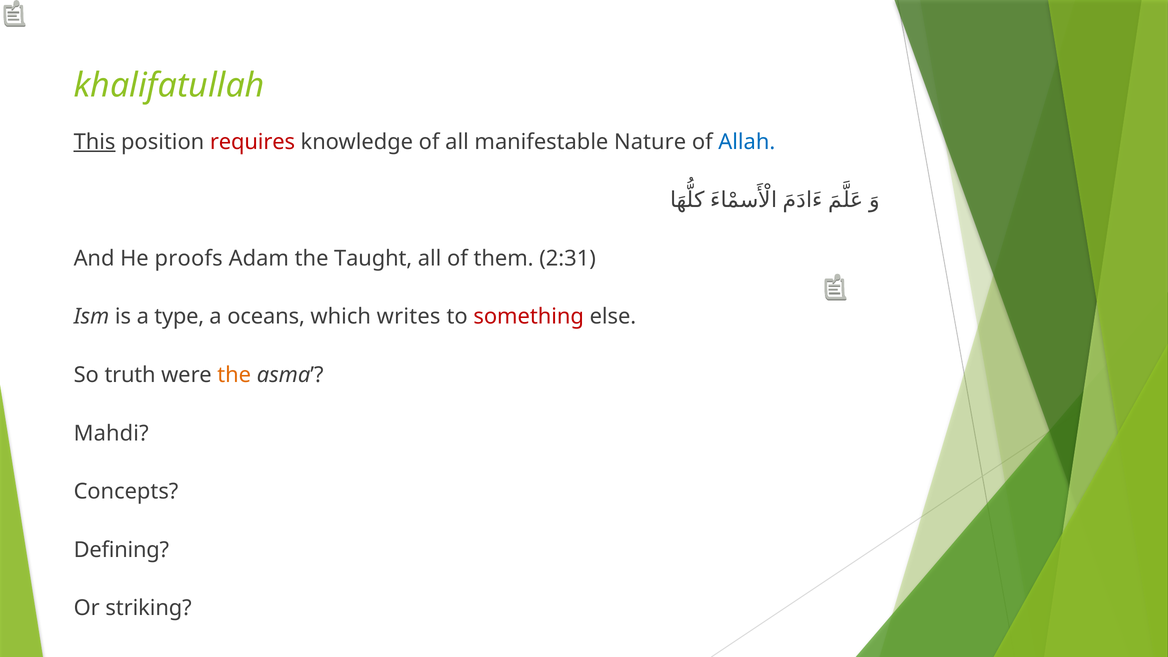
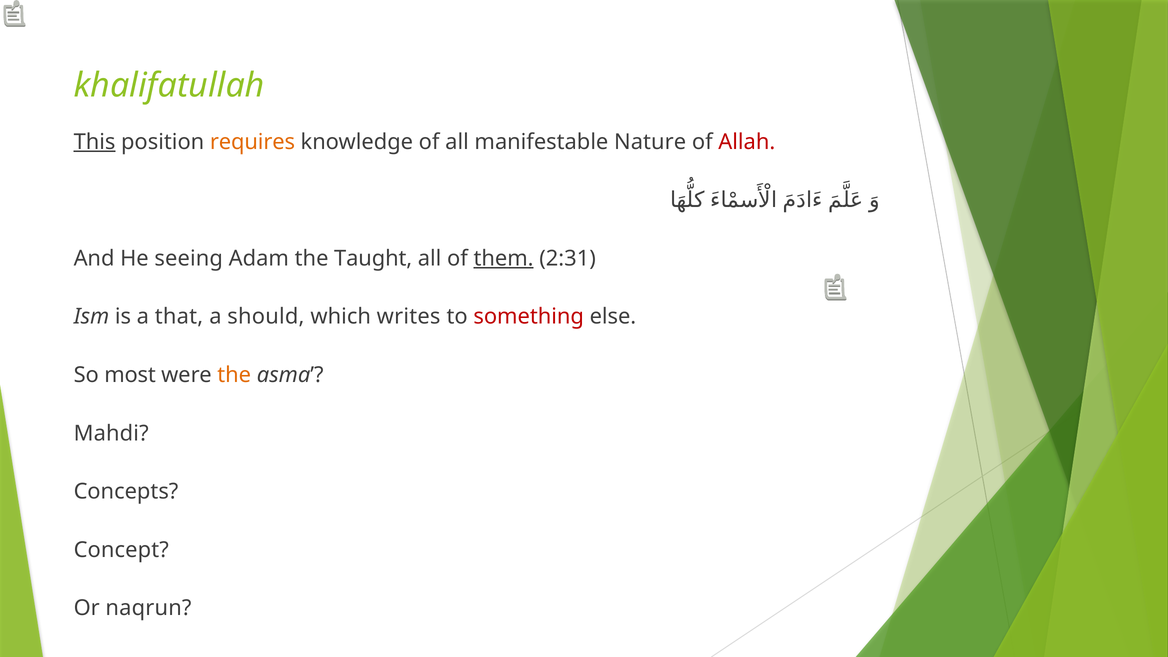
requires colour: red -> orange
Allah colour: blue -> red
proofs: proofs -> seeing
them underline: none -> present
type: type -> that
oceans: oceans -> should
truth: truth -> most
Defining: Defining -> Concept
striking: striking -> naqrun
